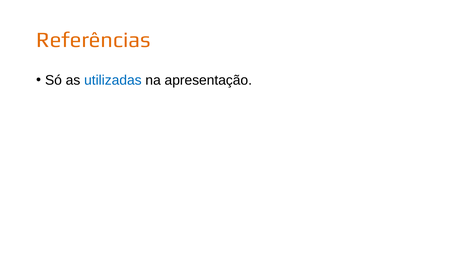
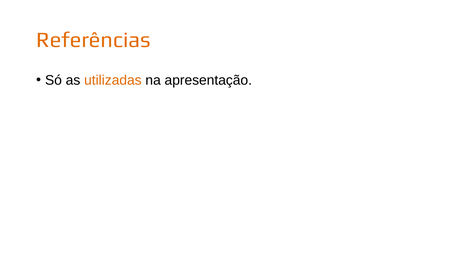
utilizadas colour: blue -> orange
